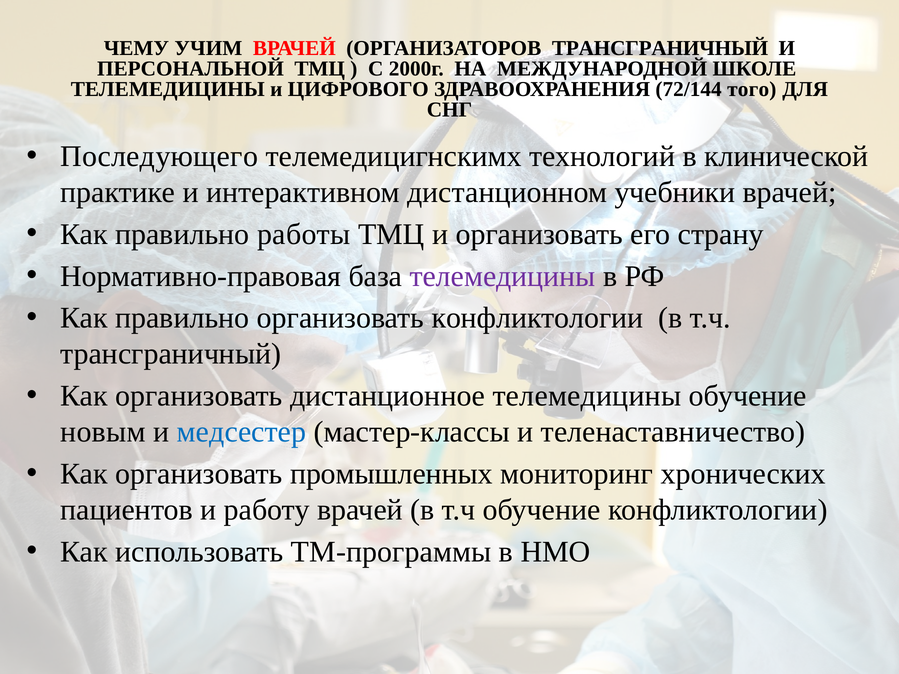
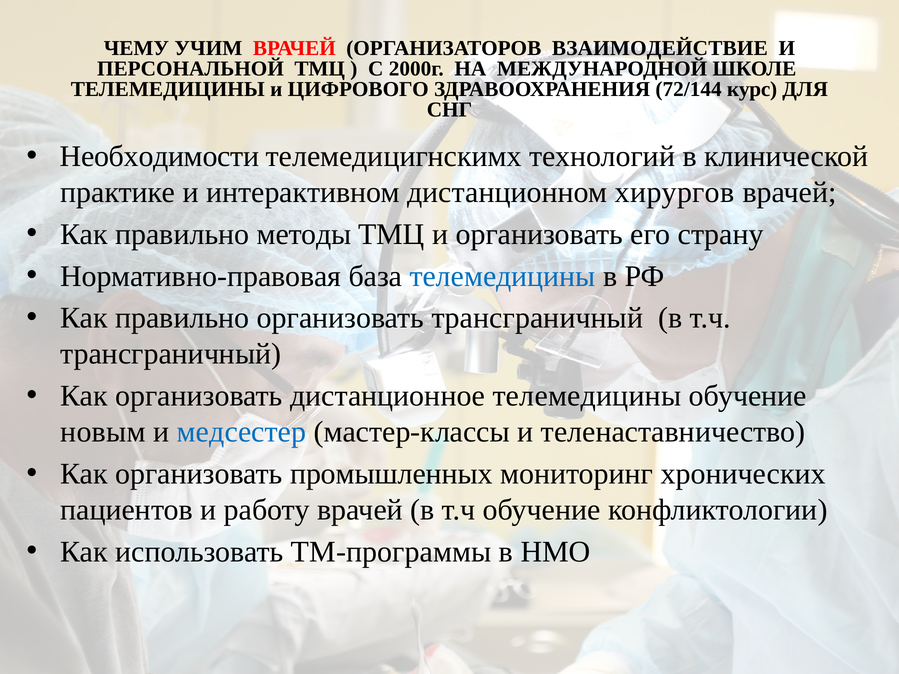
ОРГАНИЗАТОРОВ ТРАНСГРАНИЧНЫЙ: ТРАНСГРАНИЧНЫЙ -> ВЗАИМОДЕЙСТВИЕ
того: того -> курс
Последующего: Последующего -> Необходимости
учебники: учебники -> хирургов
работы: работы -> методы
телемедицины at (503, 276) colour: purple -> blue
организовать конфликтологии: конфликтологии -> трансграничный
